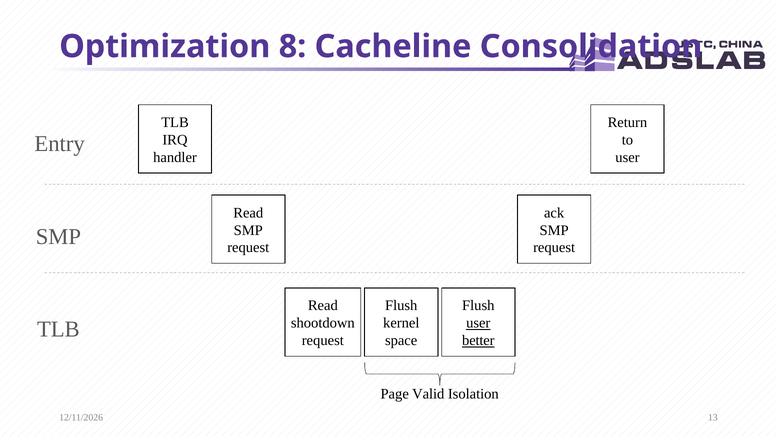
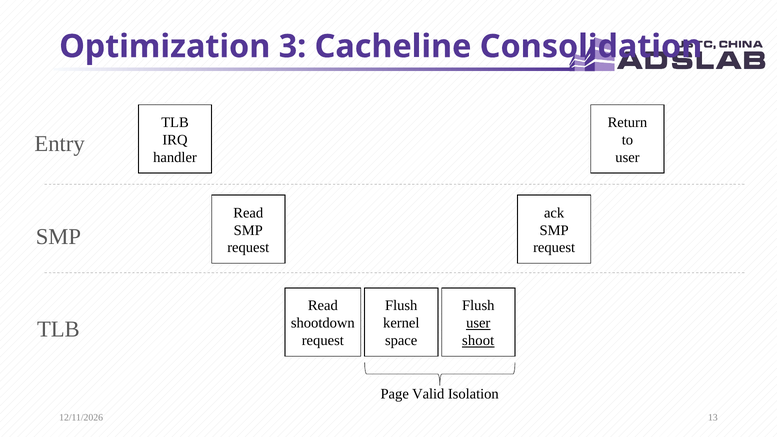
8: 8 -> 3
better: better -> shoot
